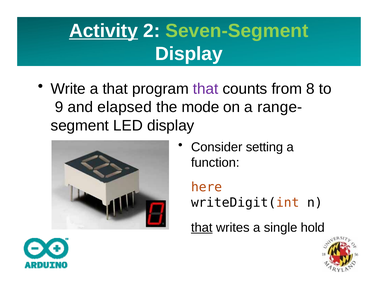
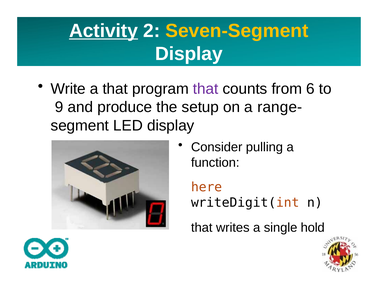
Seven-Segment colour: light green -> yellow
8: 8 -> 6
elapsed: elapsed -> produce
mode: mode -> setup
setting: setting -> pulling
that at (202, 228) underline: present -> none
